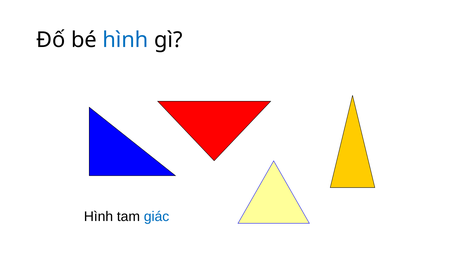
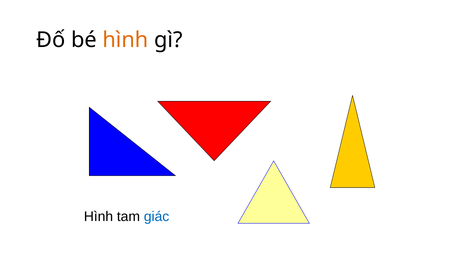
hình at (125, 40) colour: blue -> orange
